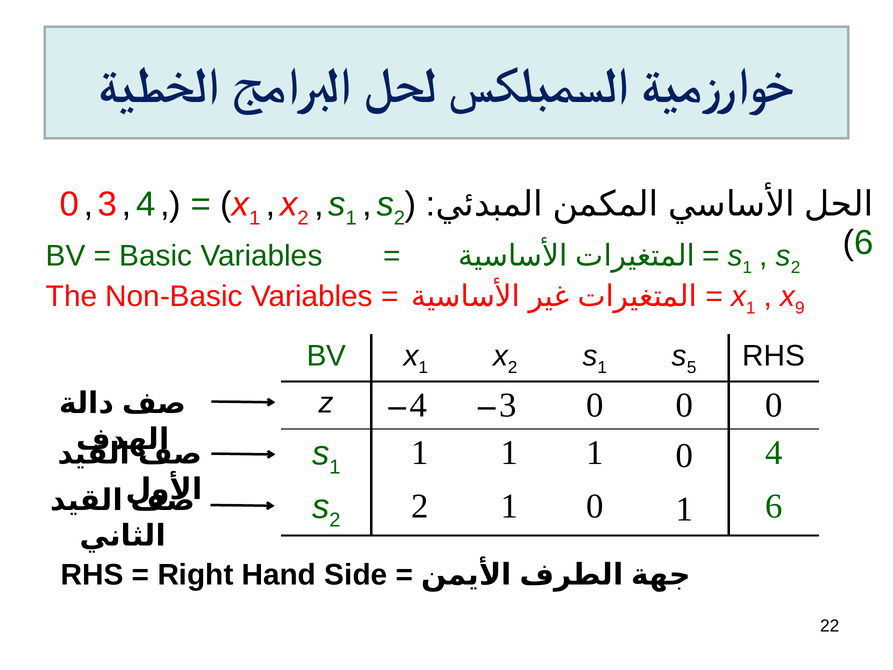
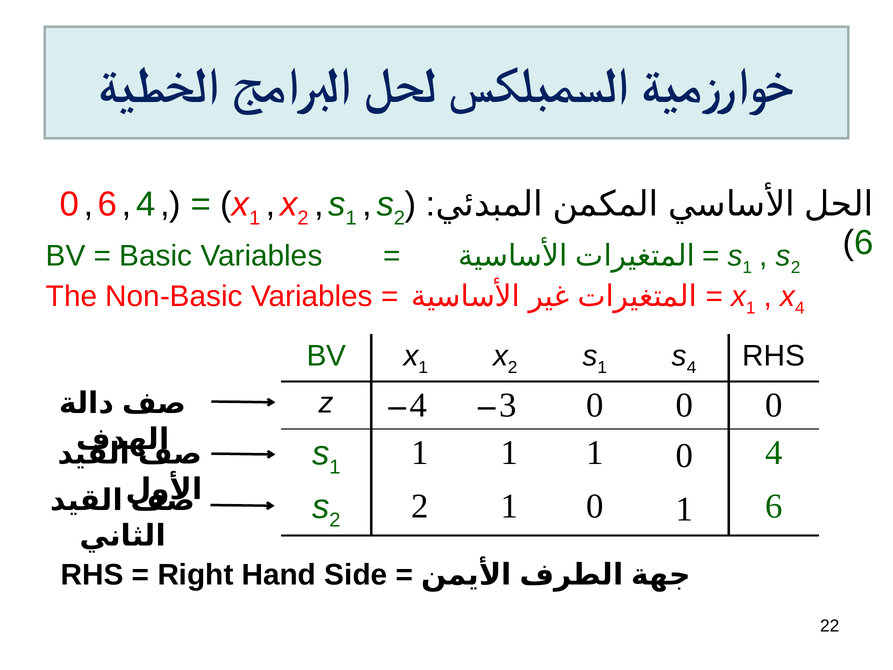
3 at (108, 204): 3 -> 6
9 at (800, 308): 9 -> 4
5 at (692, 368): 5 -> 4
